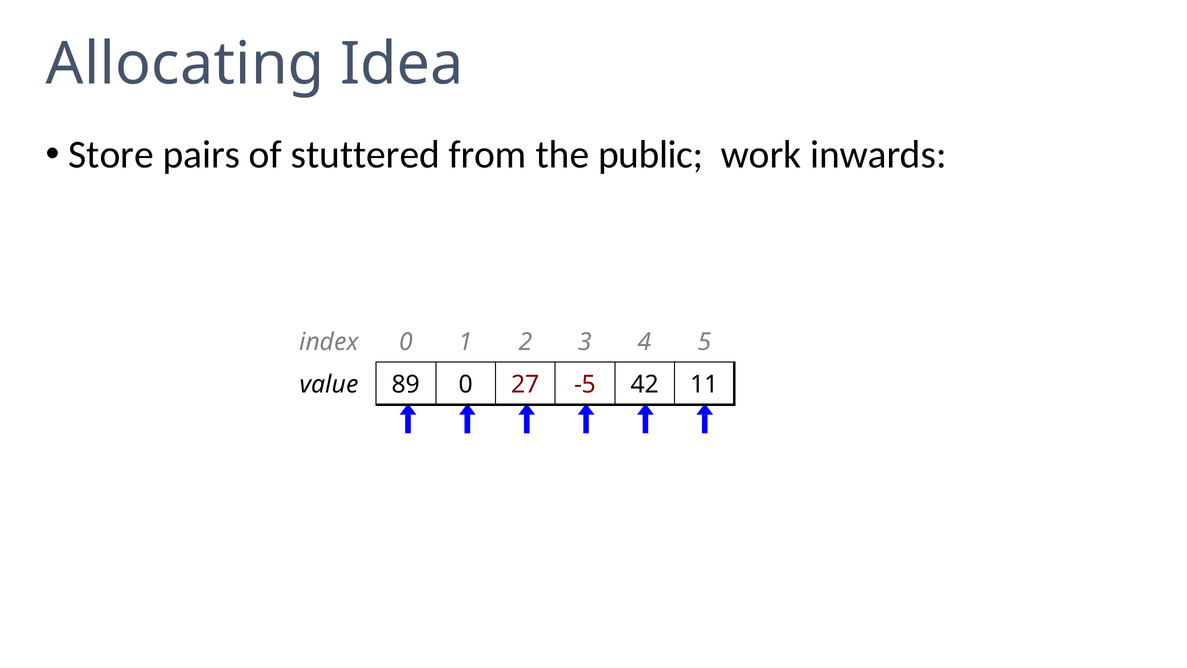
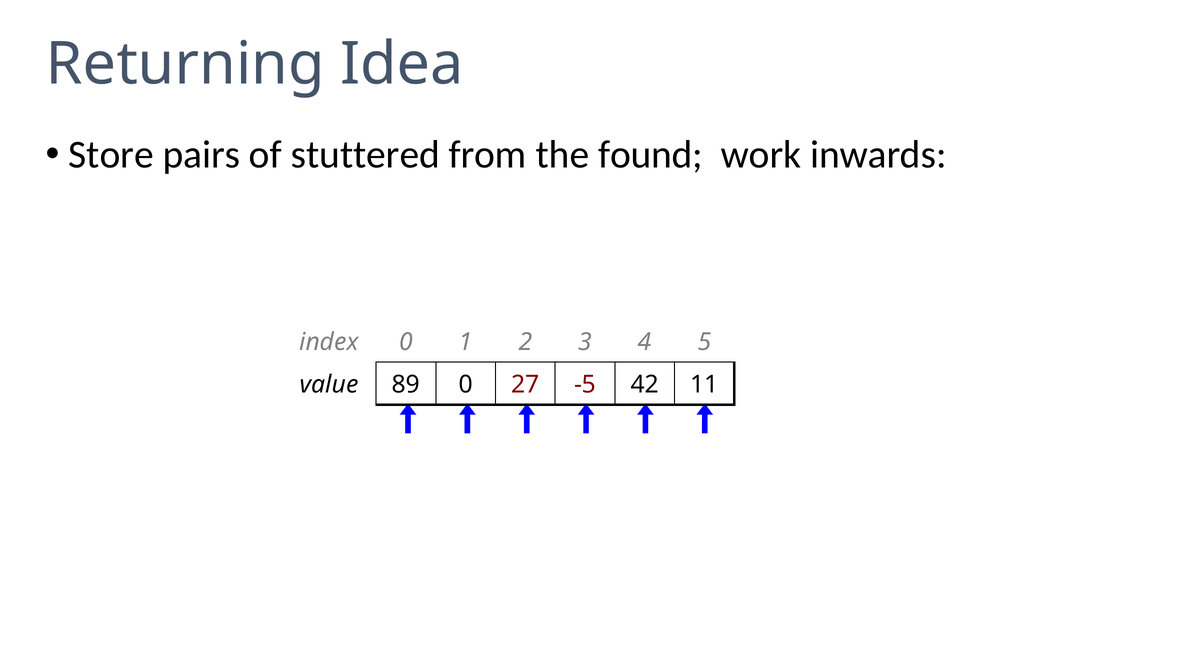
Allocating: Allocating -> Returning
public: public -> found
